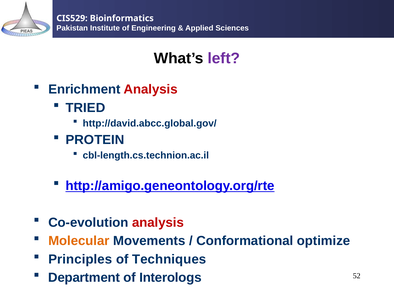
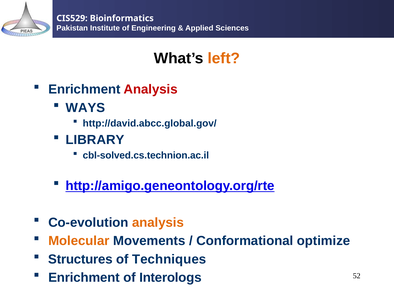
left colour: purple -> orange
TRIED: TRIED -> WAYS
PROTEIN: PROTEIN -> LIBRARY
cbl-length.cs.technion.ac.il: cbl-length.cs.technion.ac.il -> cbl-solved.cs.technion.ac.il
analysis at (158, 223) colour: red -> orange
Principles: Principles -> Structures
Department at (84, 278): Department -> Enrichment
